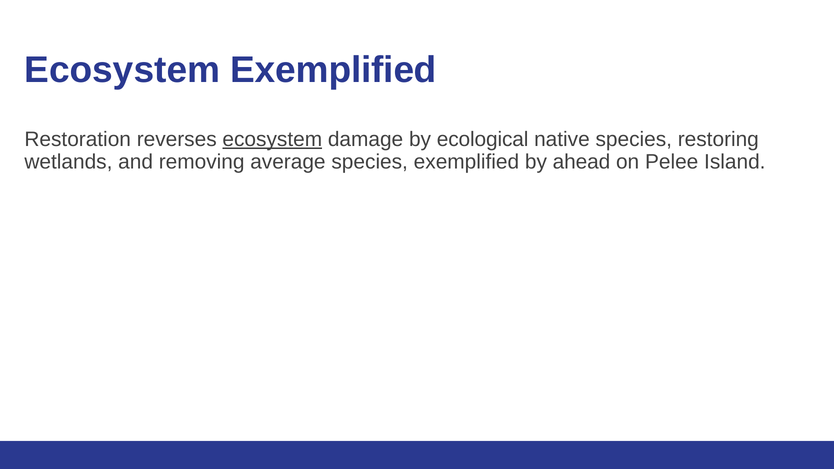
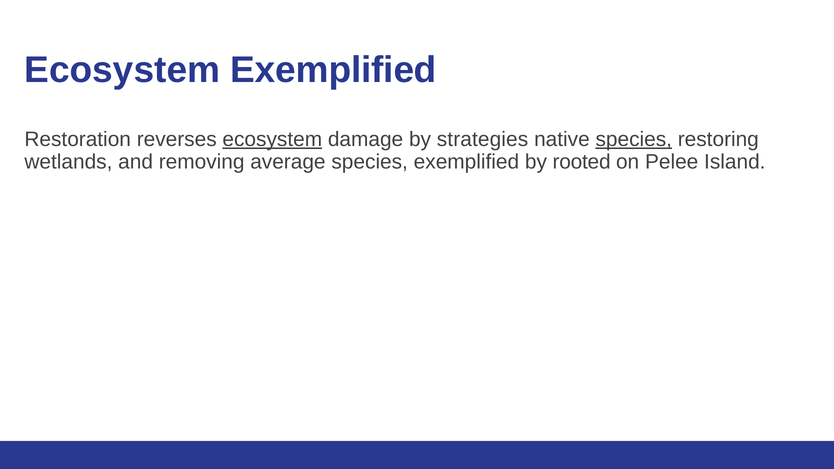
ecological: ecological -> strategies
species at (634, 139) underline: none -> present
ahead: ahead -> rooted
